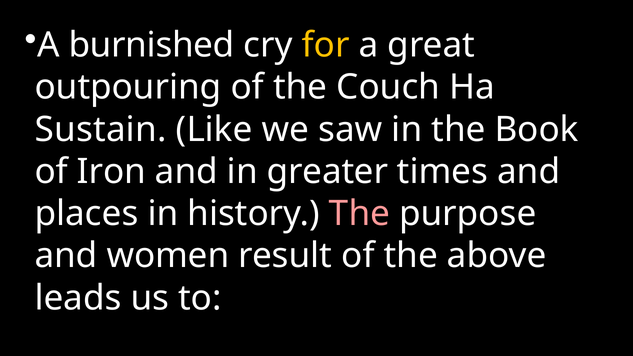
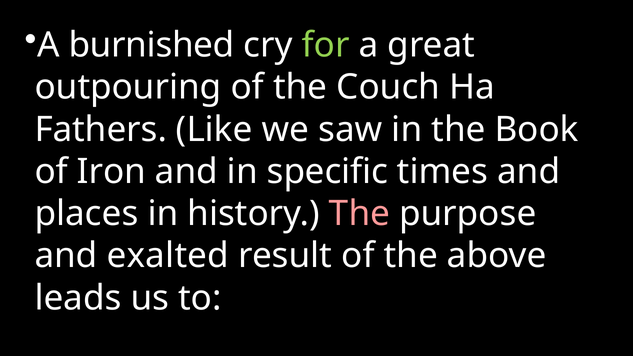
for colour: yellow -> light green
Sustain: Sustain -> Fathers
greater: greater -> specific
women: women -> exalted
